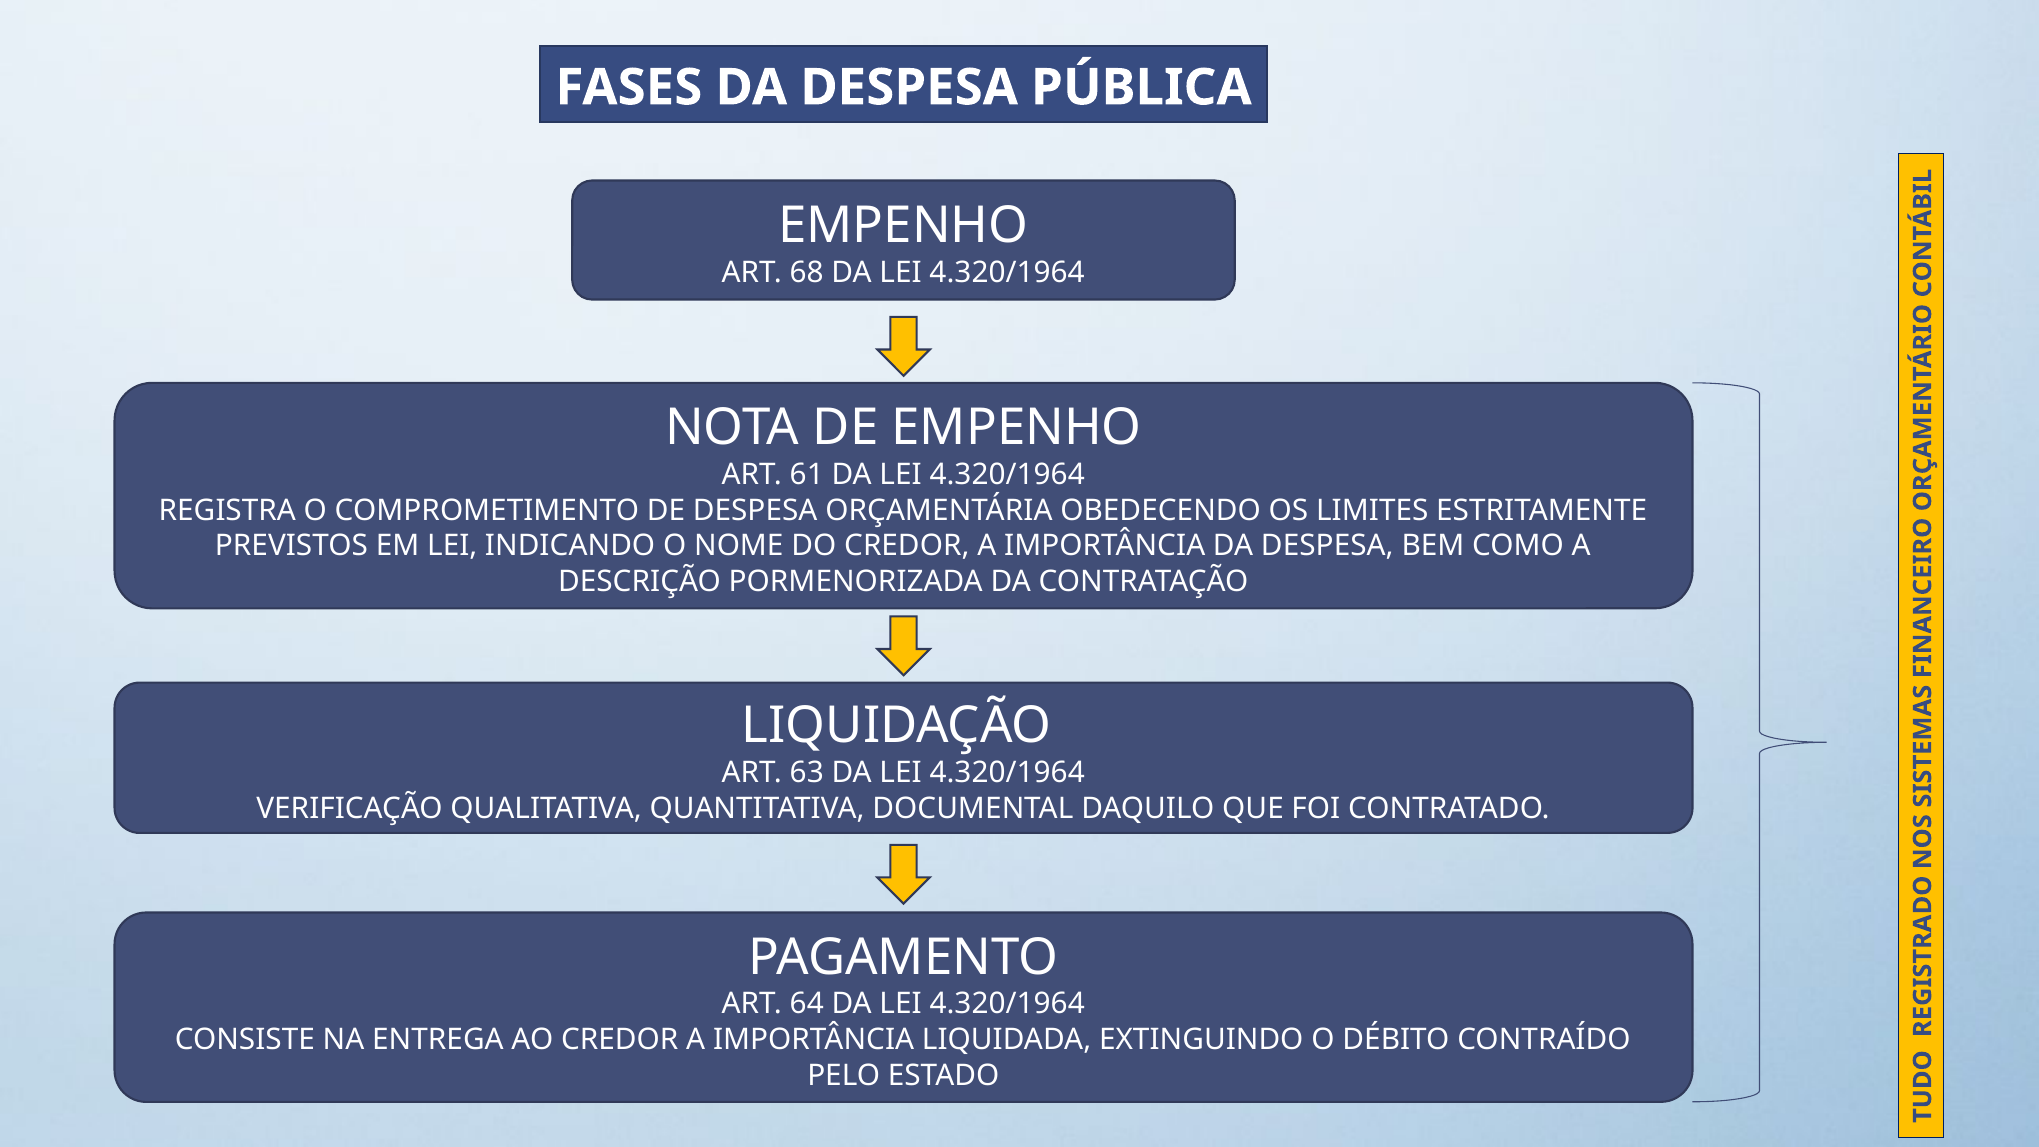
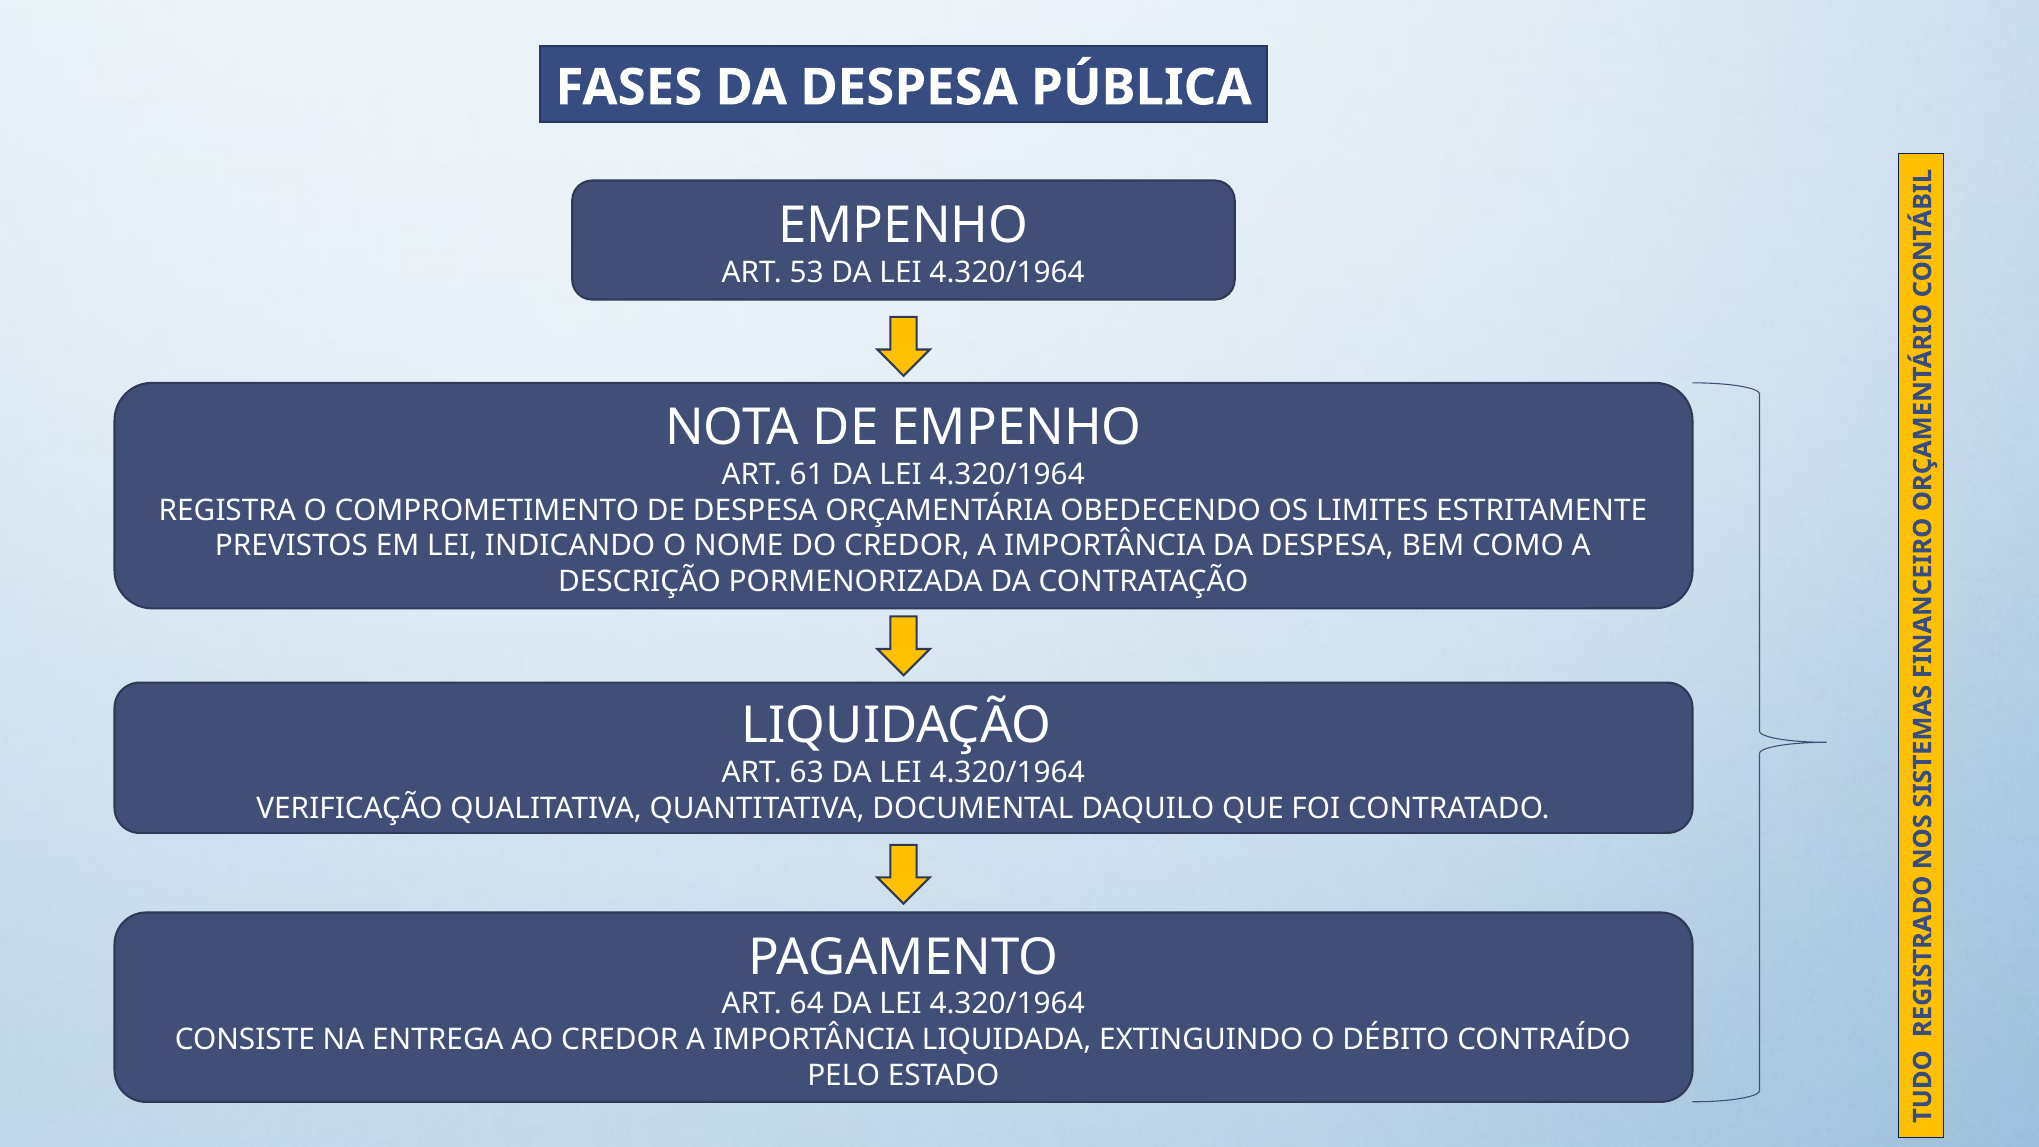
68: 68 -> 53
